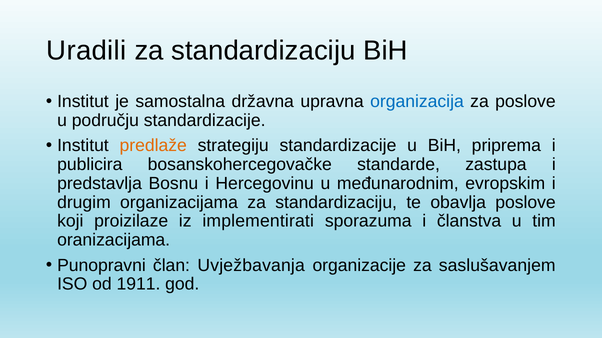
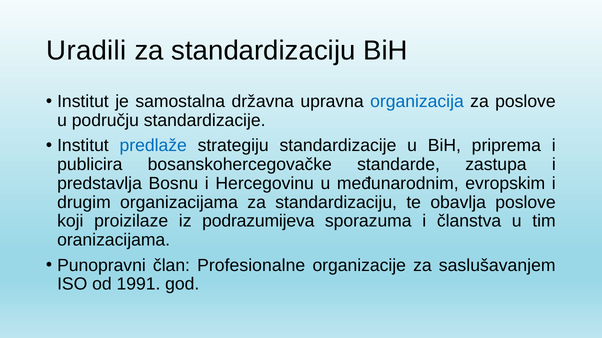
predlaže colour: orange -> blue
implementirati: implementirati -> podrazumijeva
Uvježbavanja: Uvježbavanja -> Profesionalne
1911: 1911 -> 1991
